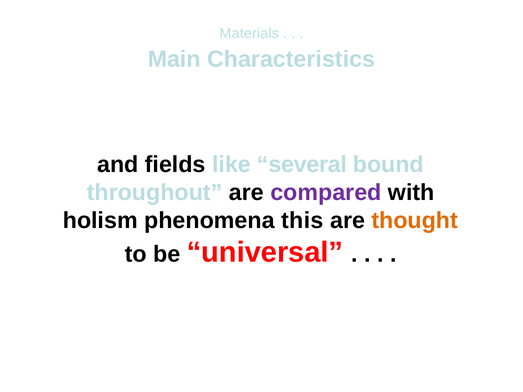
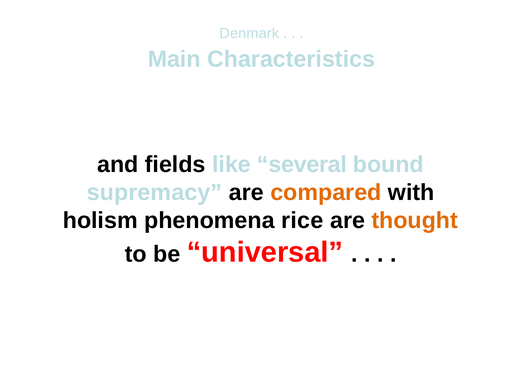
Materials: Materials -> Denmark
throughout: throughout -> supremacy
compared colour: purple -> orange
this: this -> rice
